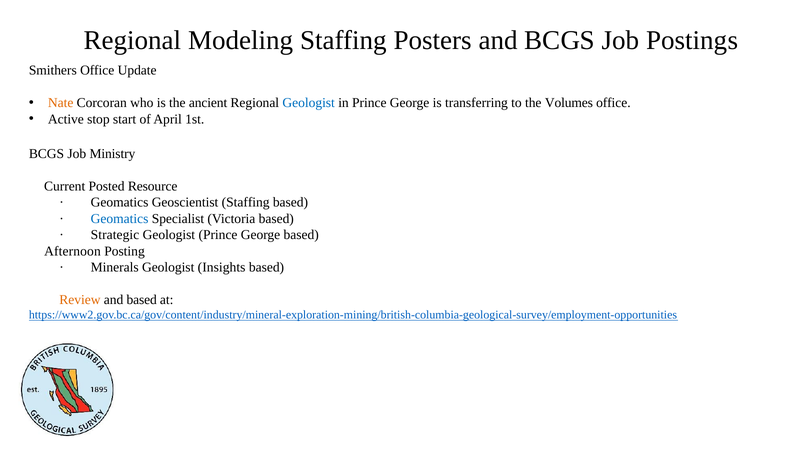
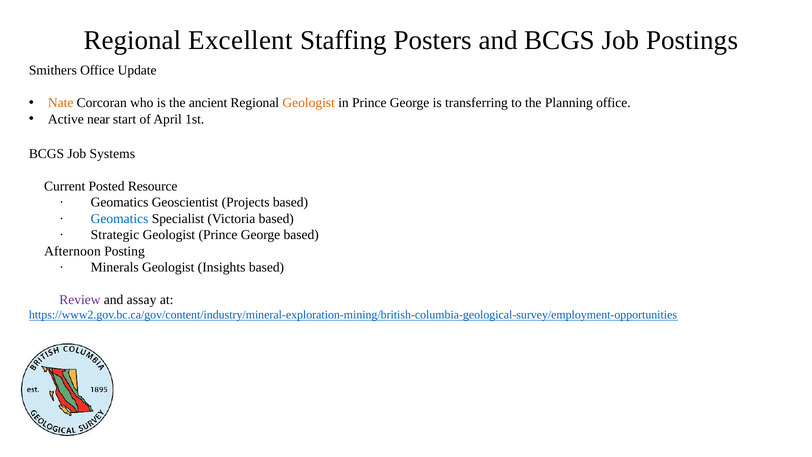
Modeling: Modeling -> Excellent
Geologist at (309, 103) colour: blue -> orange
Volumes: Volumes -> Planning
stop: stop -> near
Ministry: Ministry -> Systems
Geoscientist Staffing: Staffing -> Projects
Review colour: orange -> purple
and based: based -> assay
